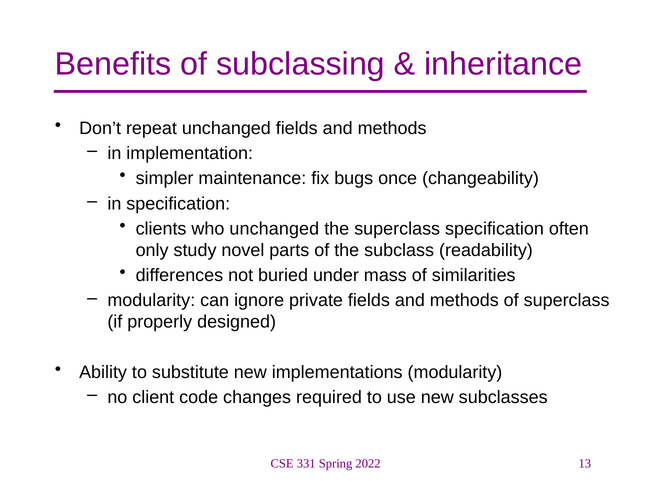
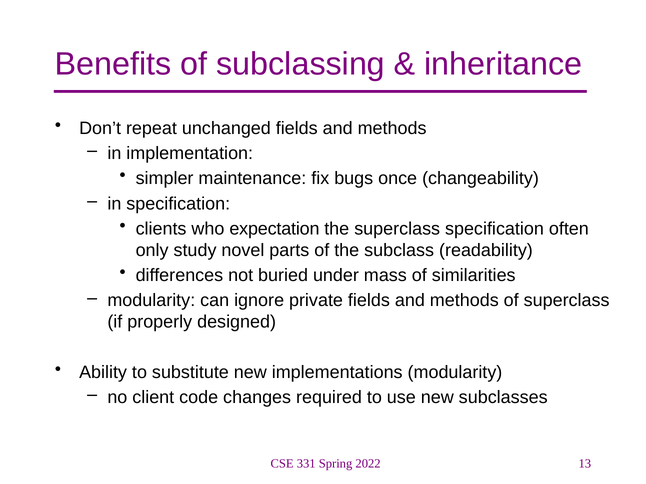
who unchanged: unchanged -> expectation
